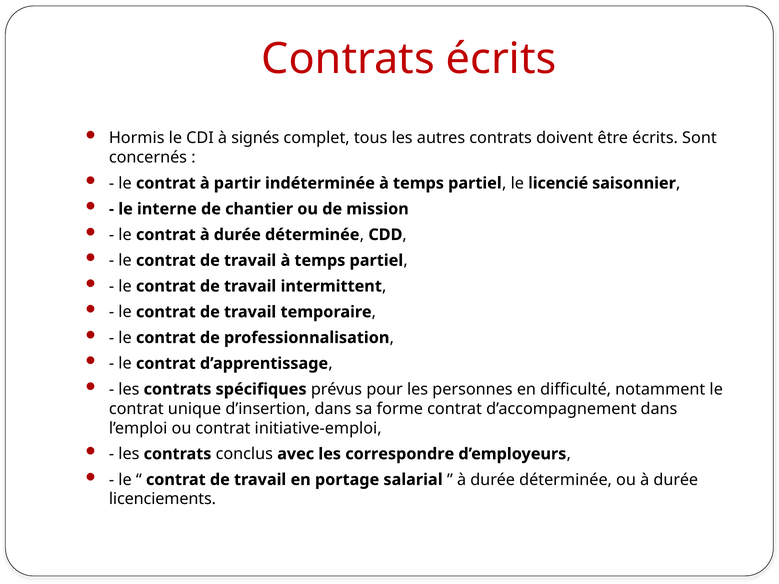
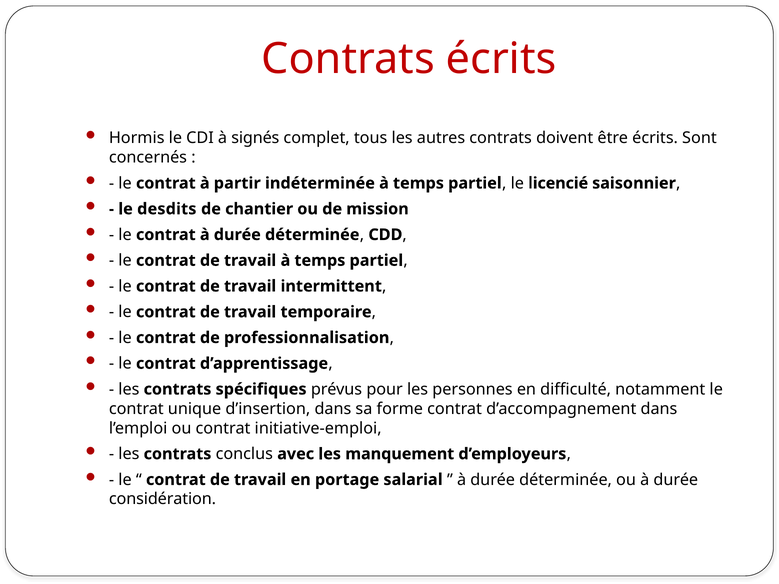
interne: interne -> desdits
correspondre: correspondre -> manquement
licenciements: licenciements -> considération
